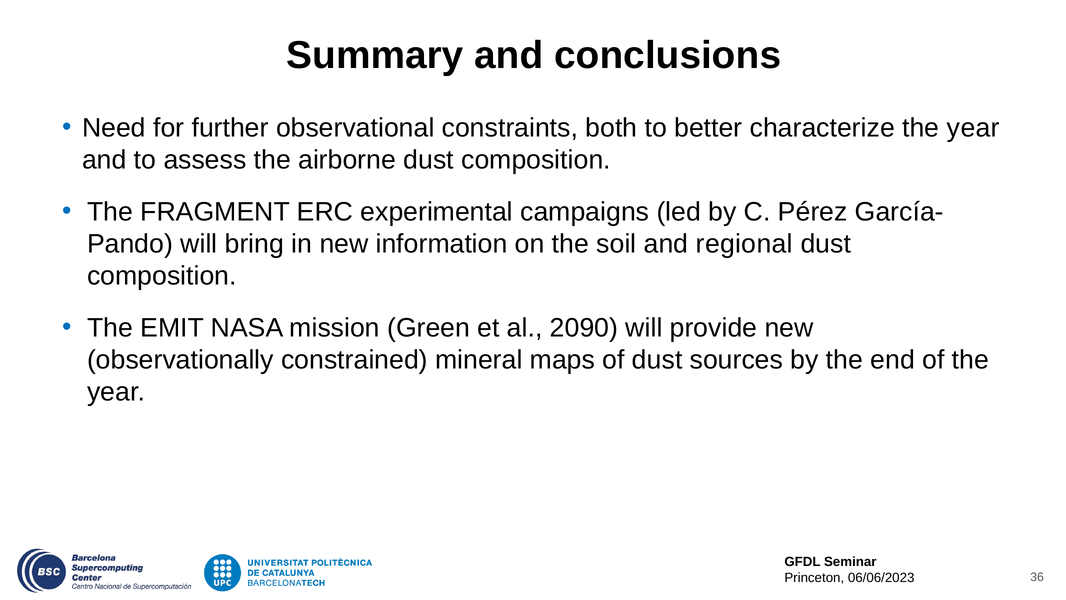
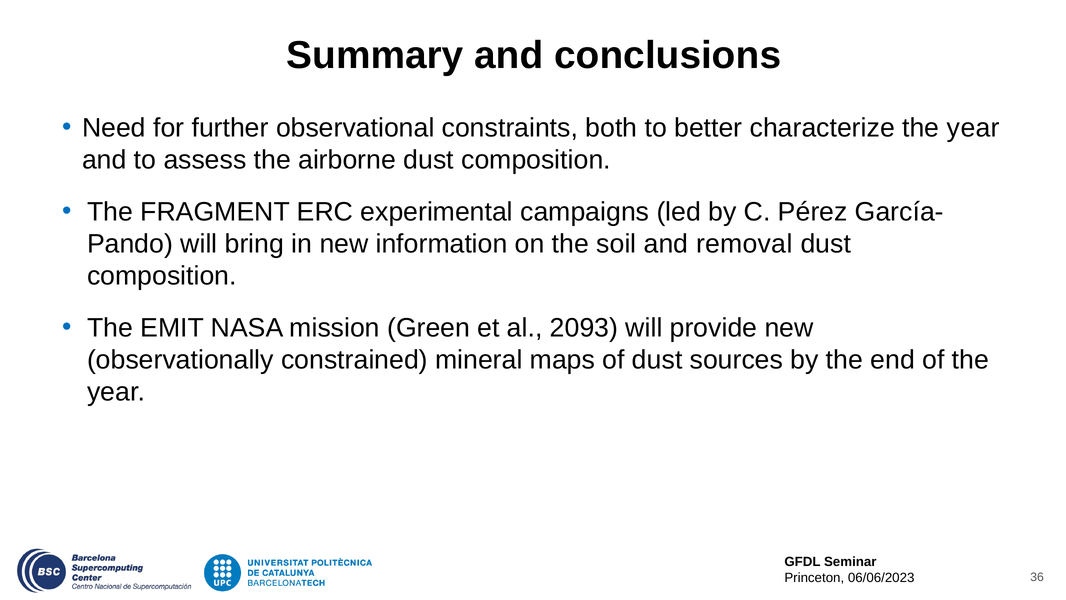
regional: regional -> removal
2090: 2090 -> 2093
